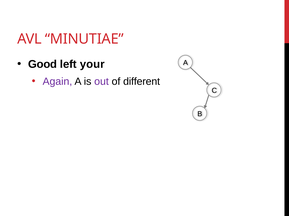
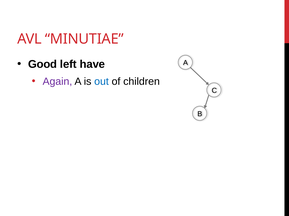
your: your -> have
out colour: purple -> blue
different: different -> children
